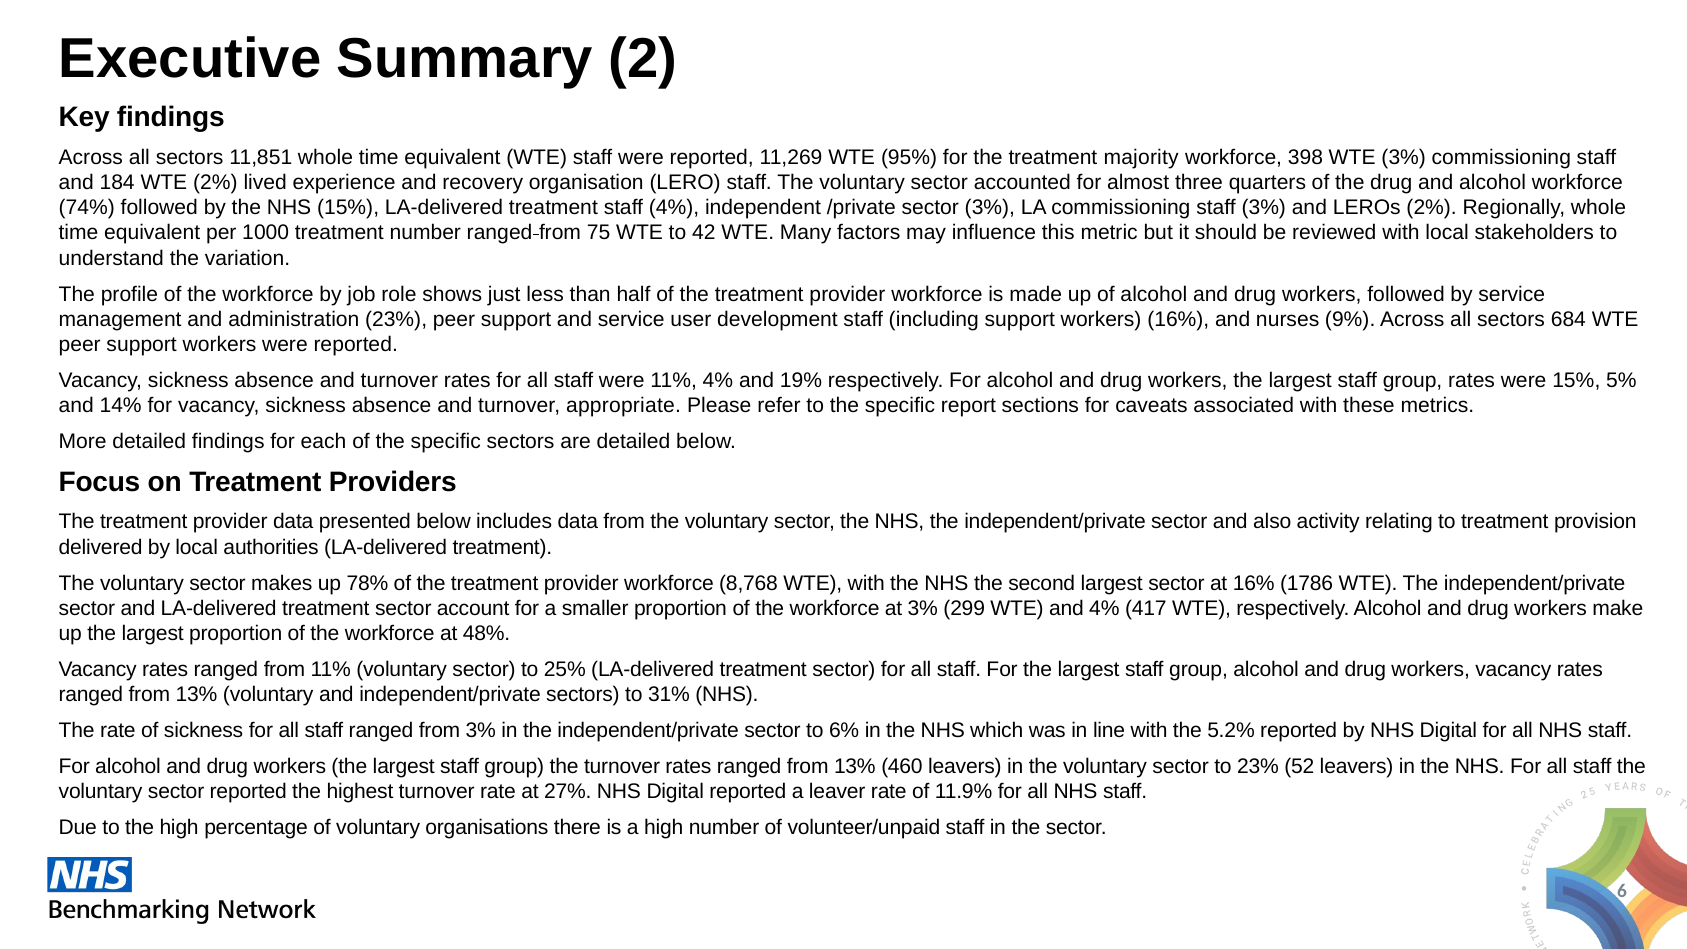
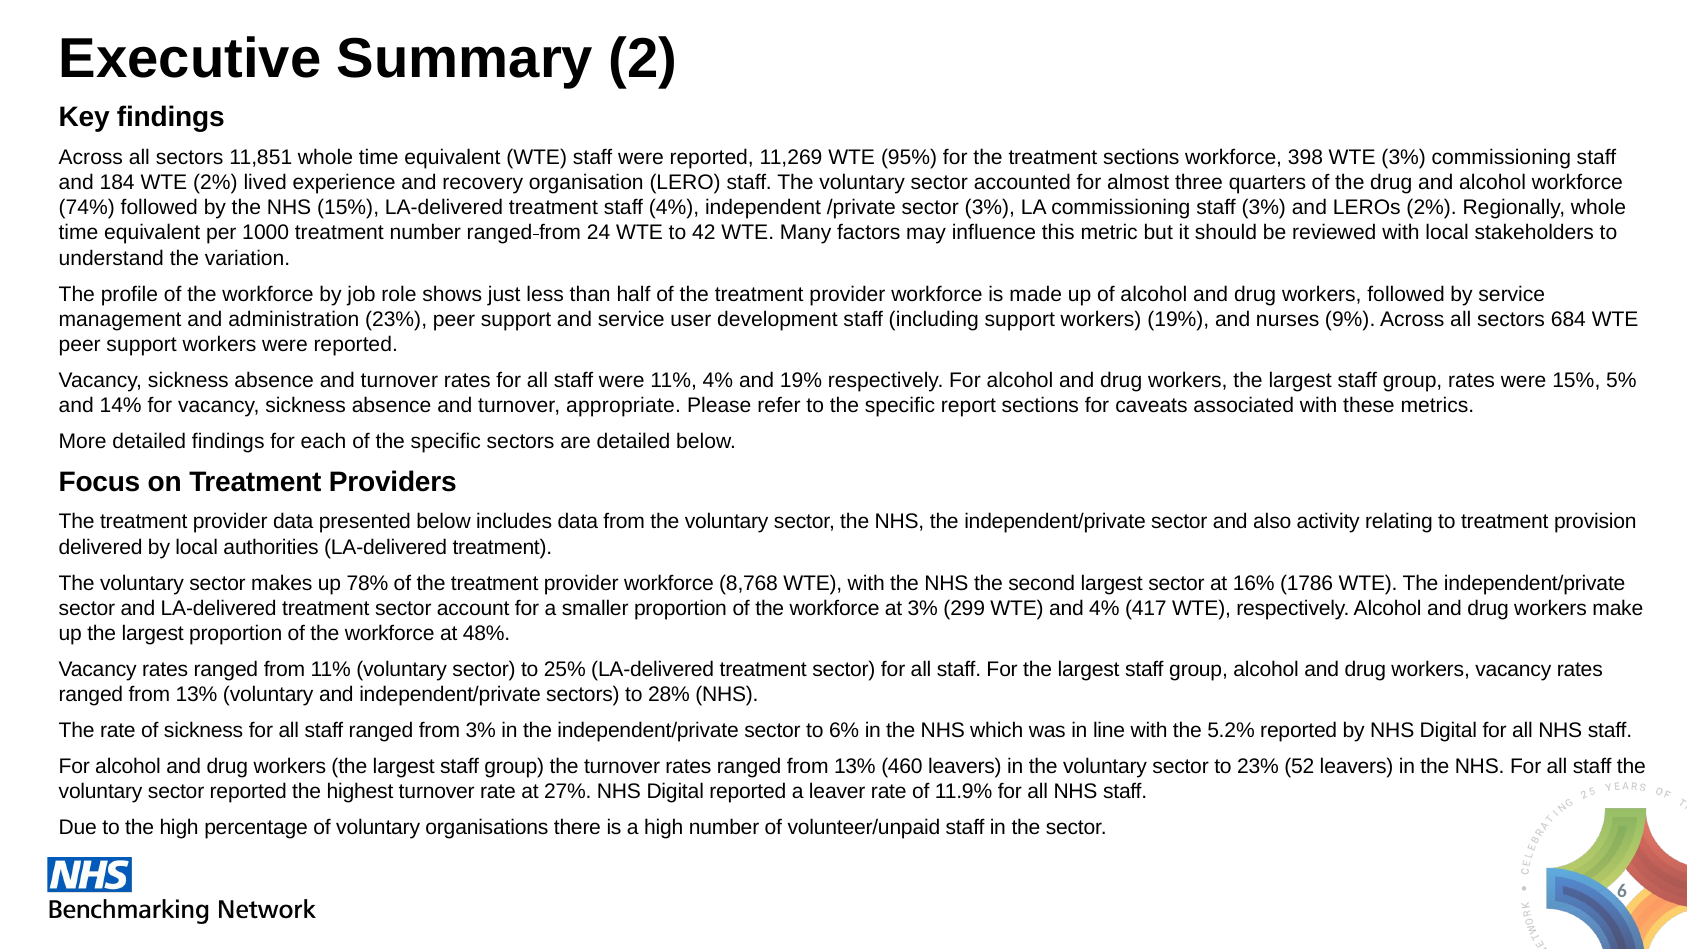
treatment majority: majority -> sections
75: 75 -> 24
workers 16%: 16% -> 19%
31%: 31% -> 28%
